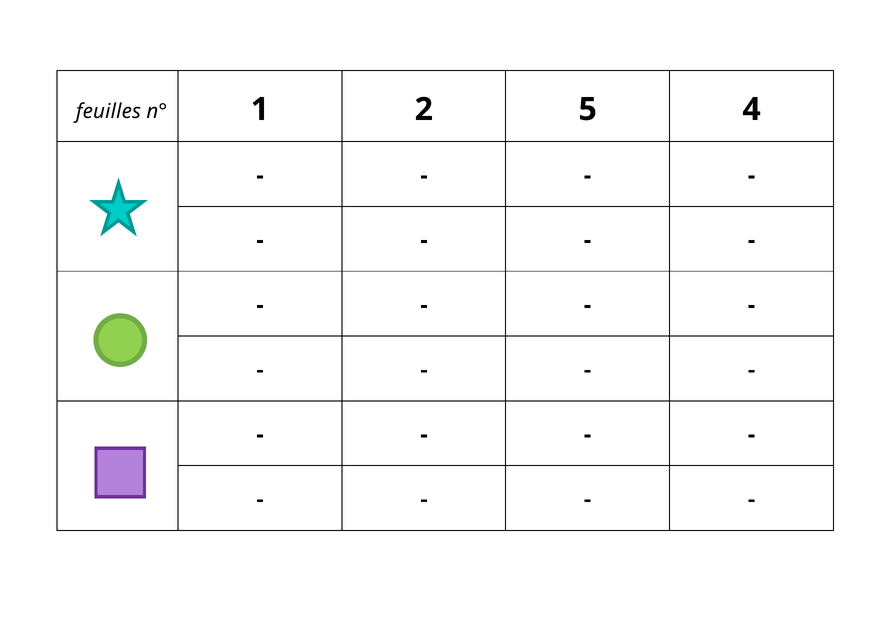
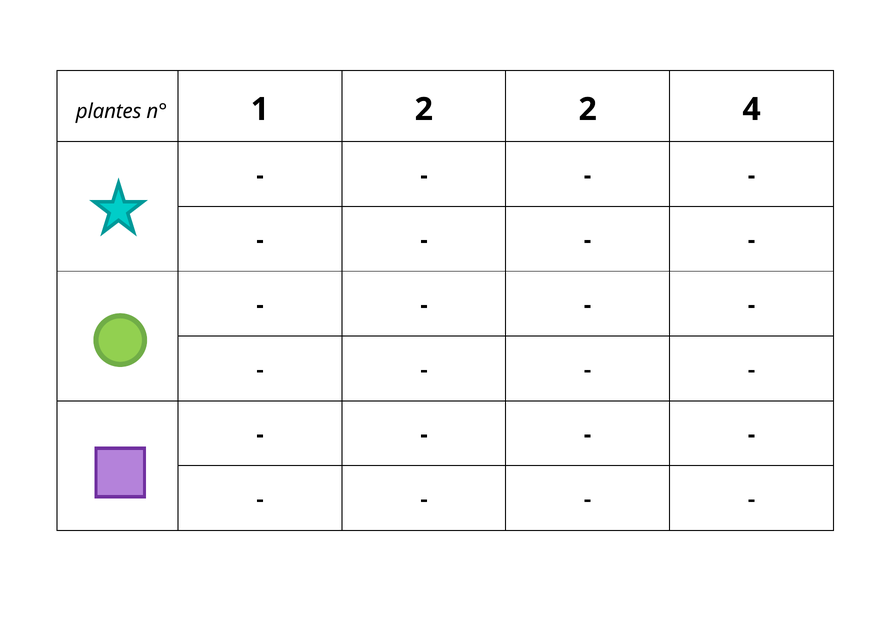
feuilles: feuilles -> plantes
2 5: 5 -> 2
